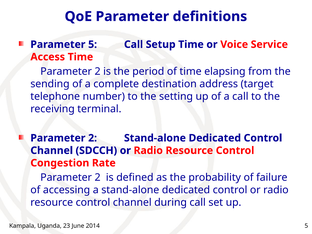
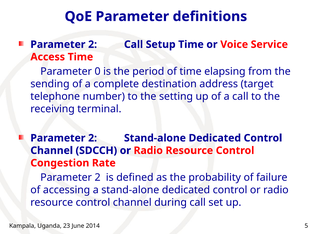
5 at (93, 44): 5 -> 2
2 at (98, 71): 2 -> 0
